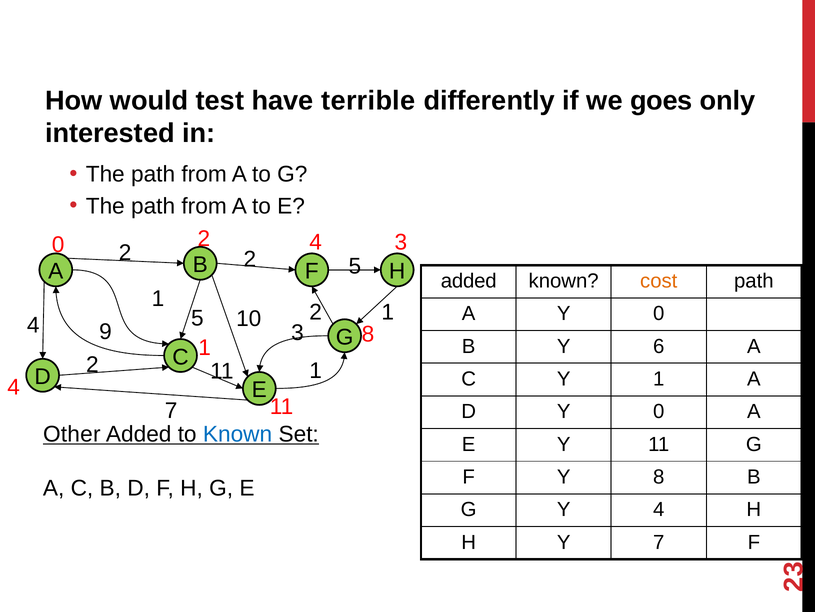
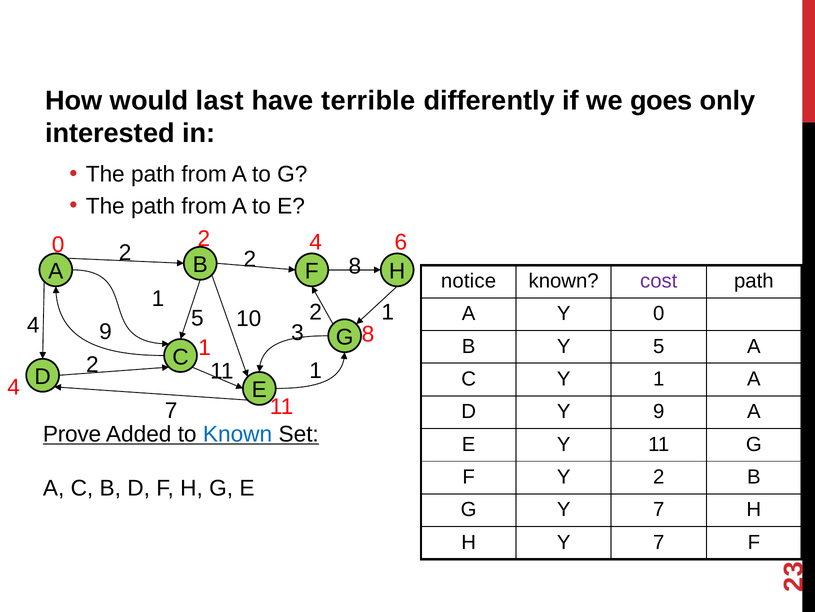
test: test -> last
4 3: 3 -> 6
2 5: 5 -> 8
added at (469, 281): added -> notice
cost colour: orange -> purple
Y 6: 6 -> 5
D Y 0: 0 -> 9
Other: Other -> Prove
Y 8: 8 -> 2
G Y 4: 4 -> 7
